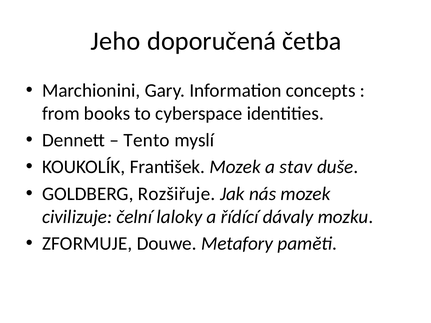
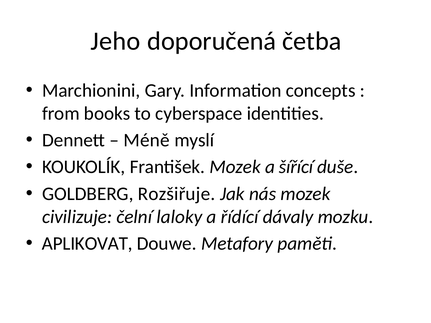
Tento: Tento -> Méně
stav: stav -> šířící
ZFORMUJE: ZFORMUJE -> APLIKOVAT
